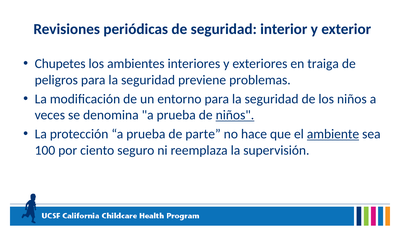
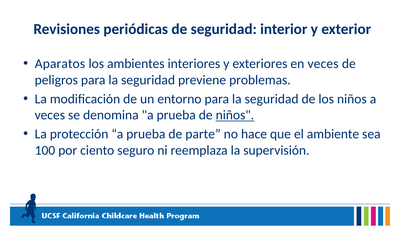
Chupetes: Chupetes -> Aparatos
en traiga: traiga -> veces
ambiente underline: present -> none
